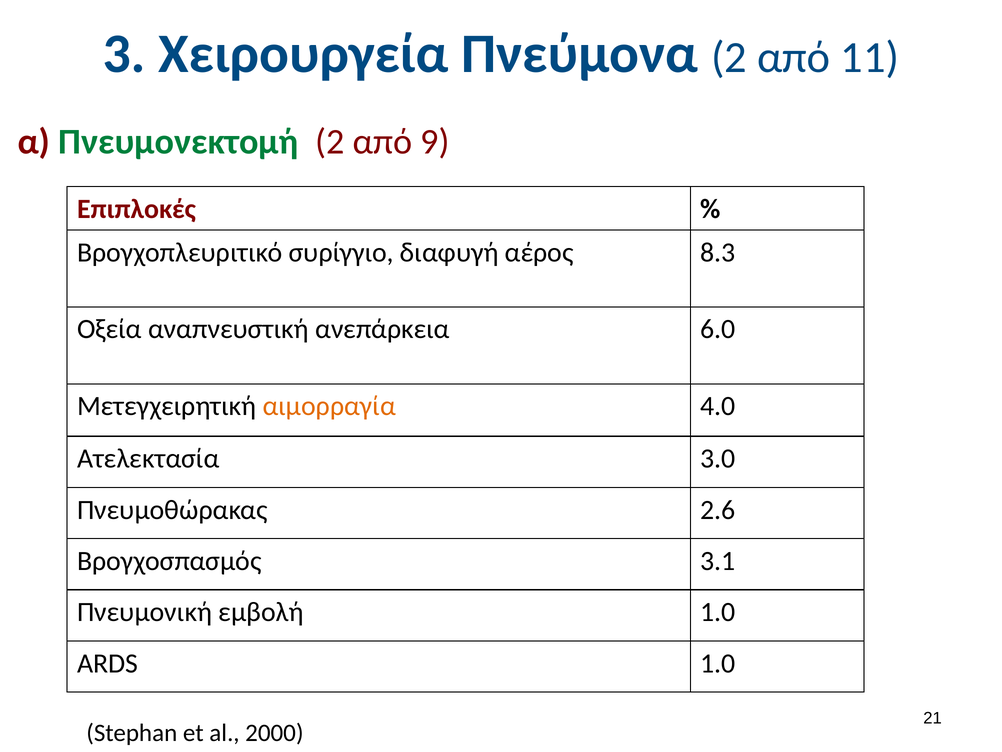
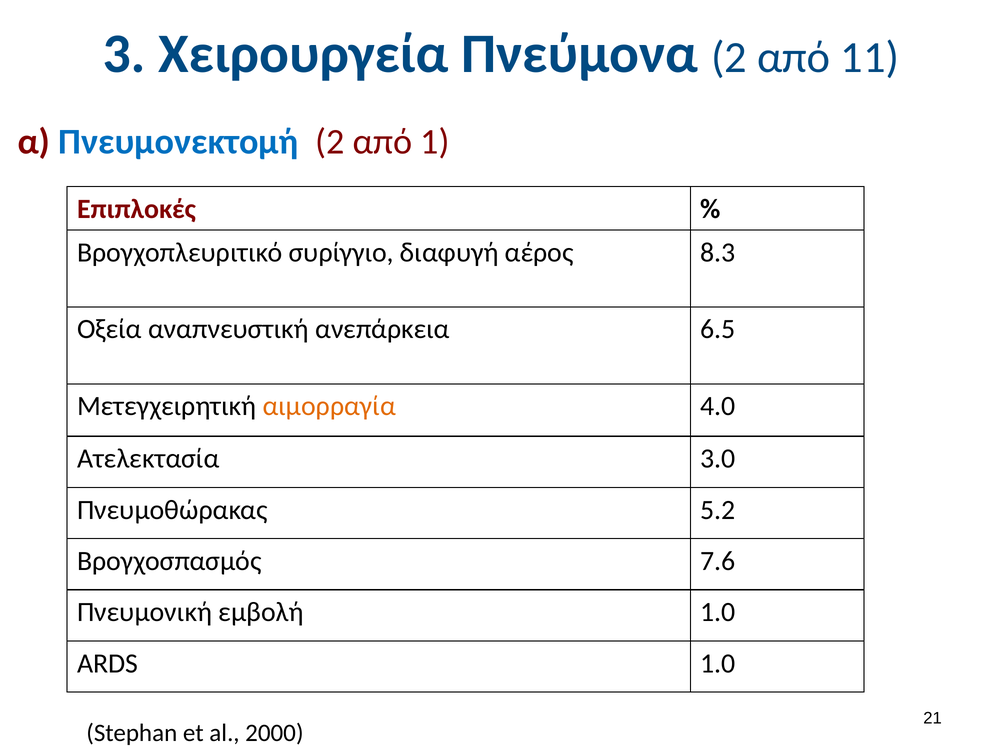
Πνευμονεκτομή colour: green -> blue
9: 9 -> 1
6.0: 6.0 -> 6.5
2.6: 2.6 -> 5.2
3.1: 3.1 -> 7.6
